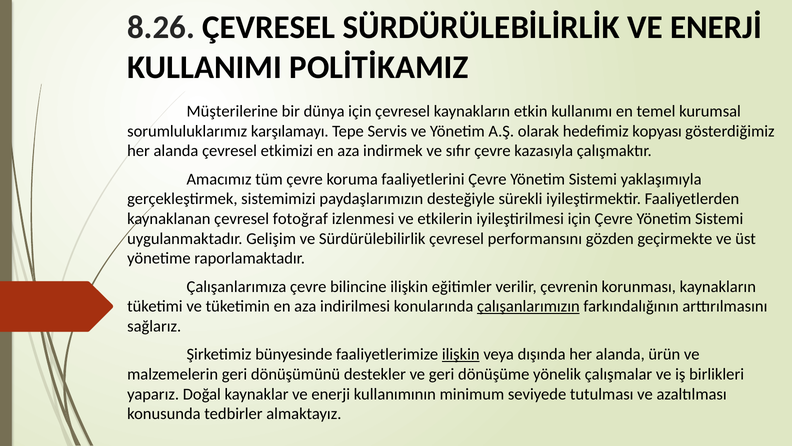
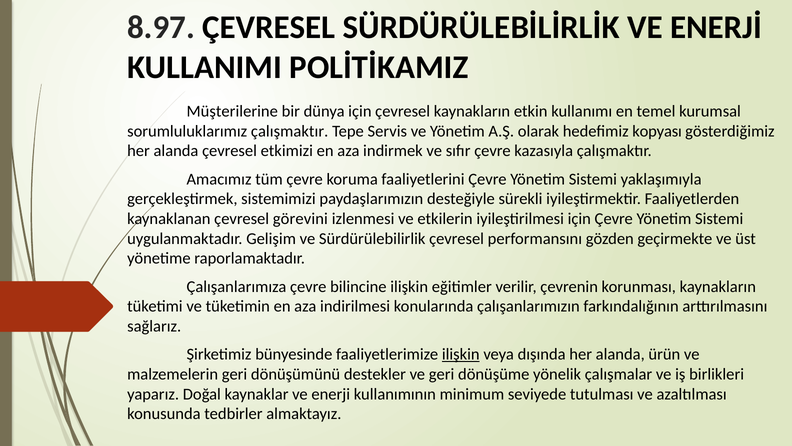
8.26: 8.26 -> 8.97
sorumluluklarımız karşılamayı: karşılamayı -> çalışmaktır
fotoğraf: fotoğraf -> görevini
çalışanlarımızın underline: present -> none
